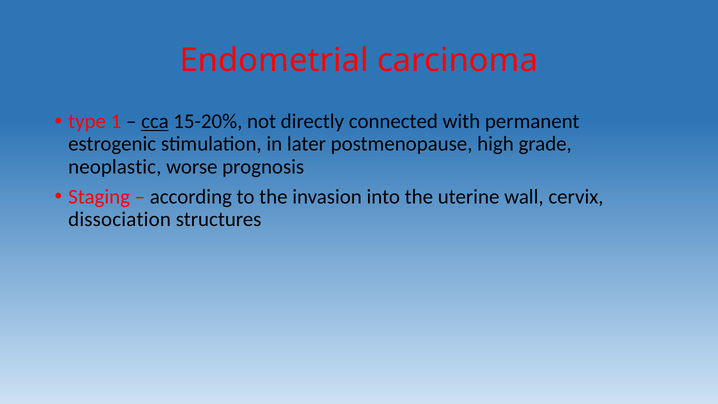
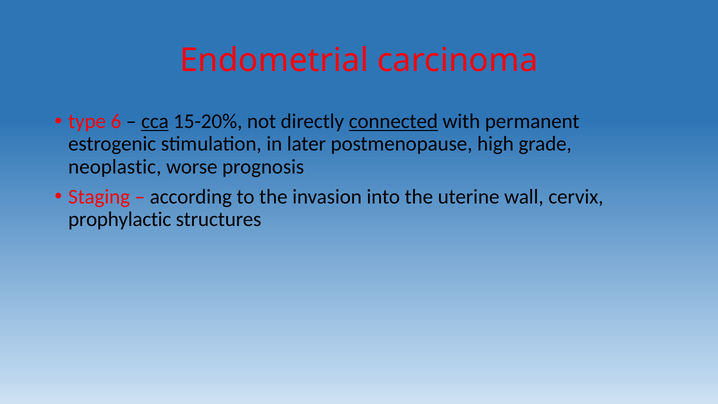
1: 1 -> 6
connected underline: none -> present
dissociation: dissociation -> prophylactic
